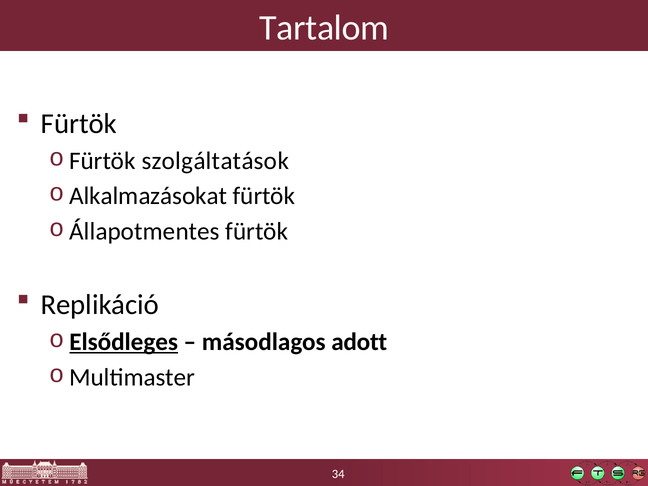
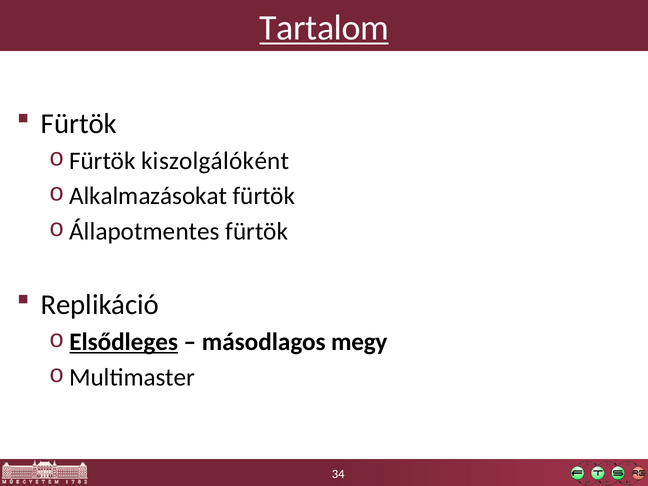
Tartalom underline: none -> present
szolgáltatások: szolgáltatások -> kiszolgálóként
adott: adott -> megy
